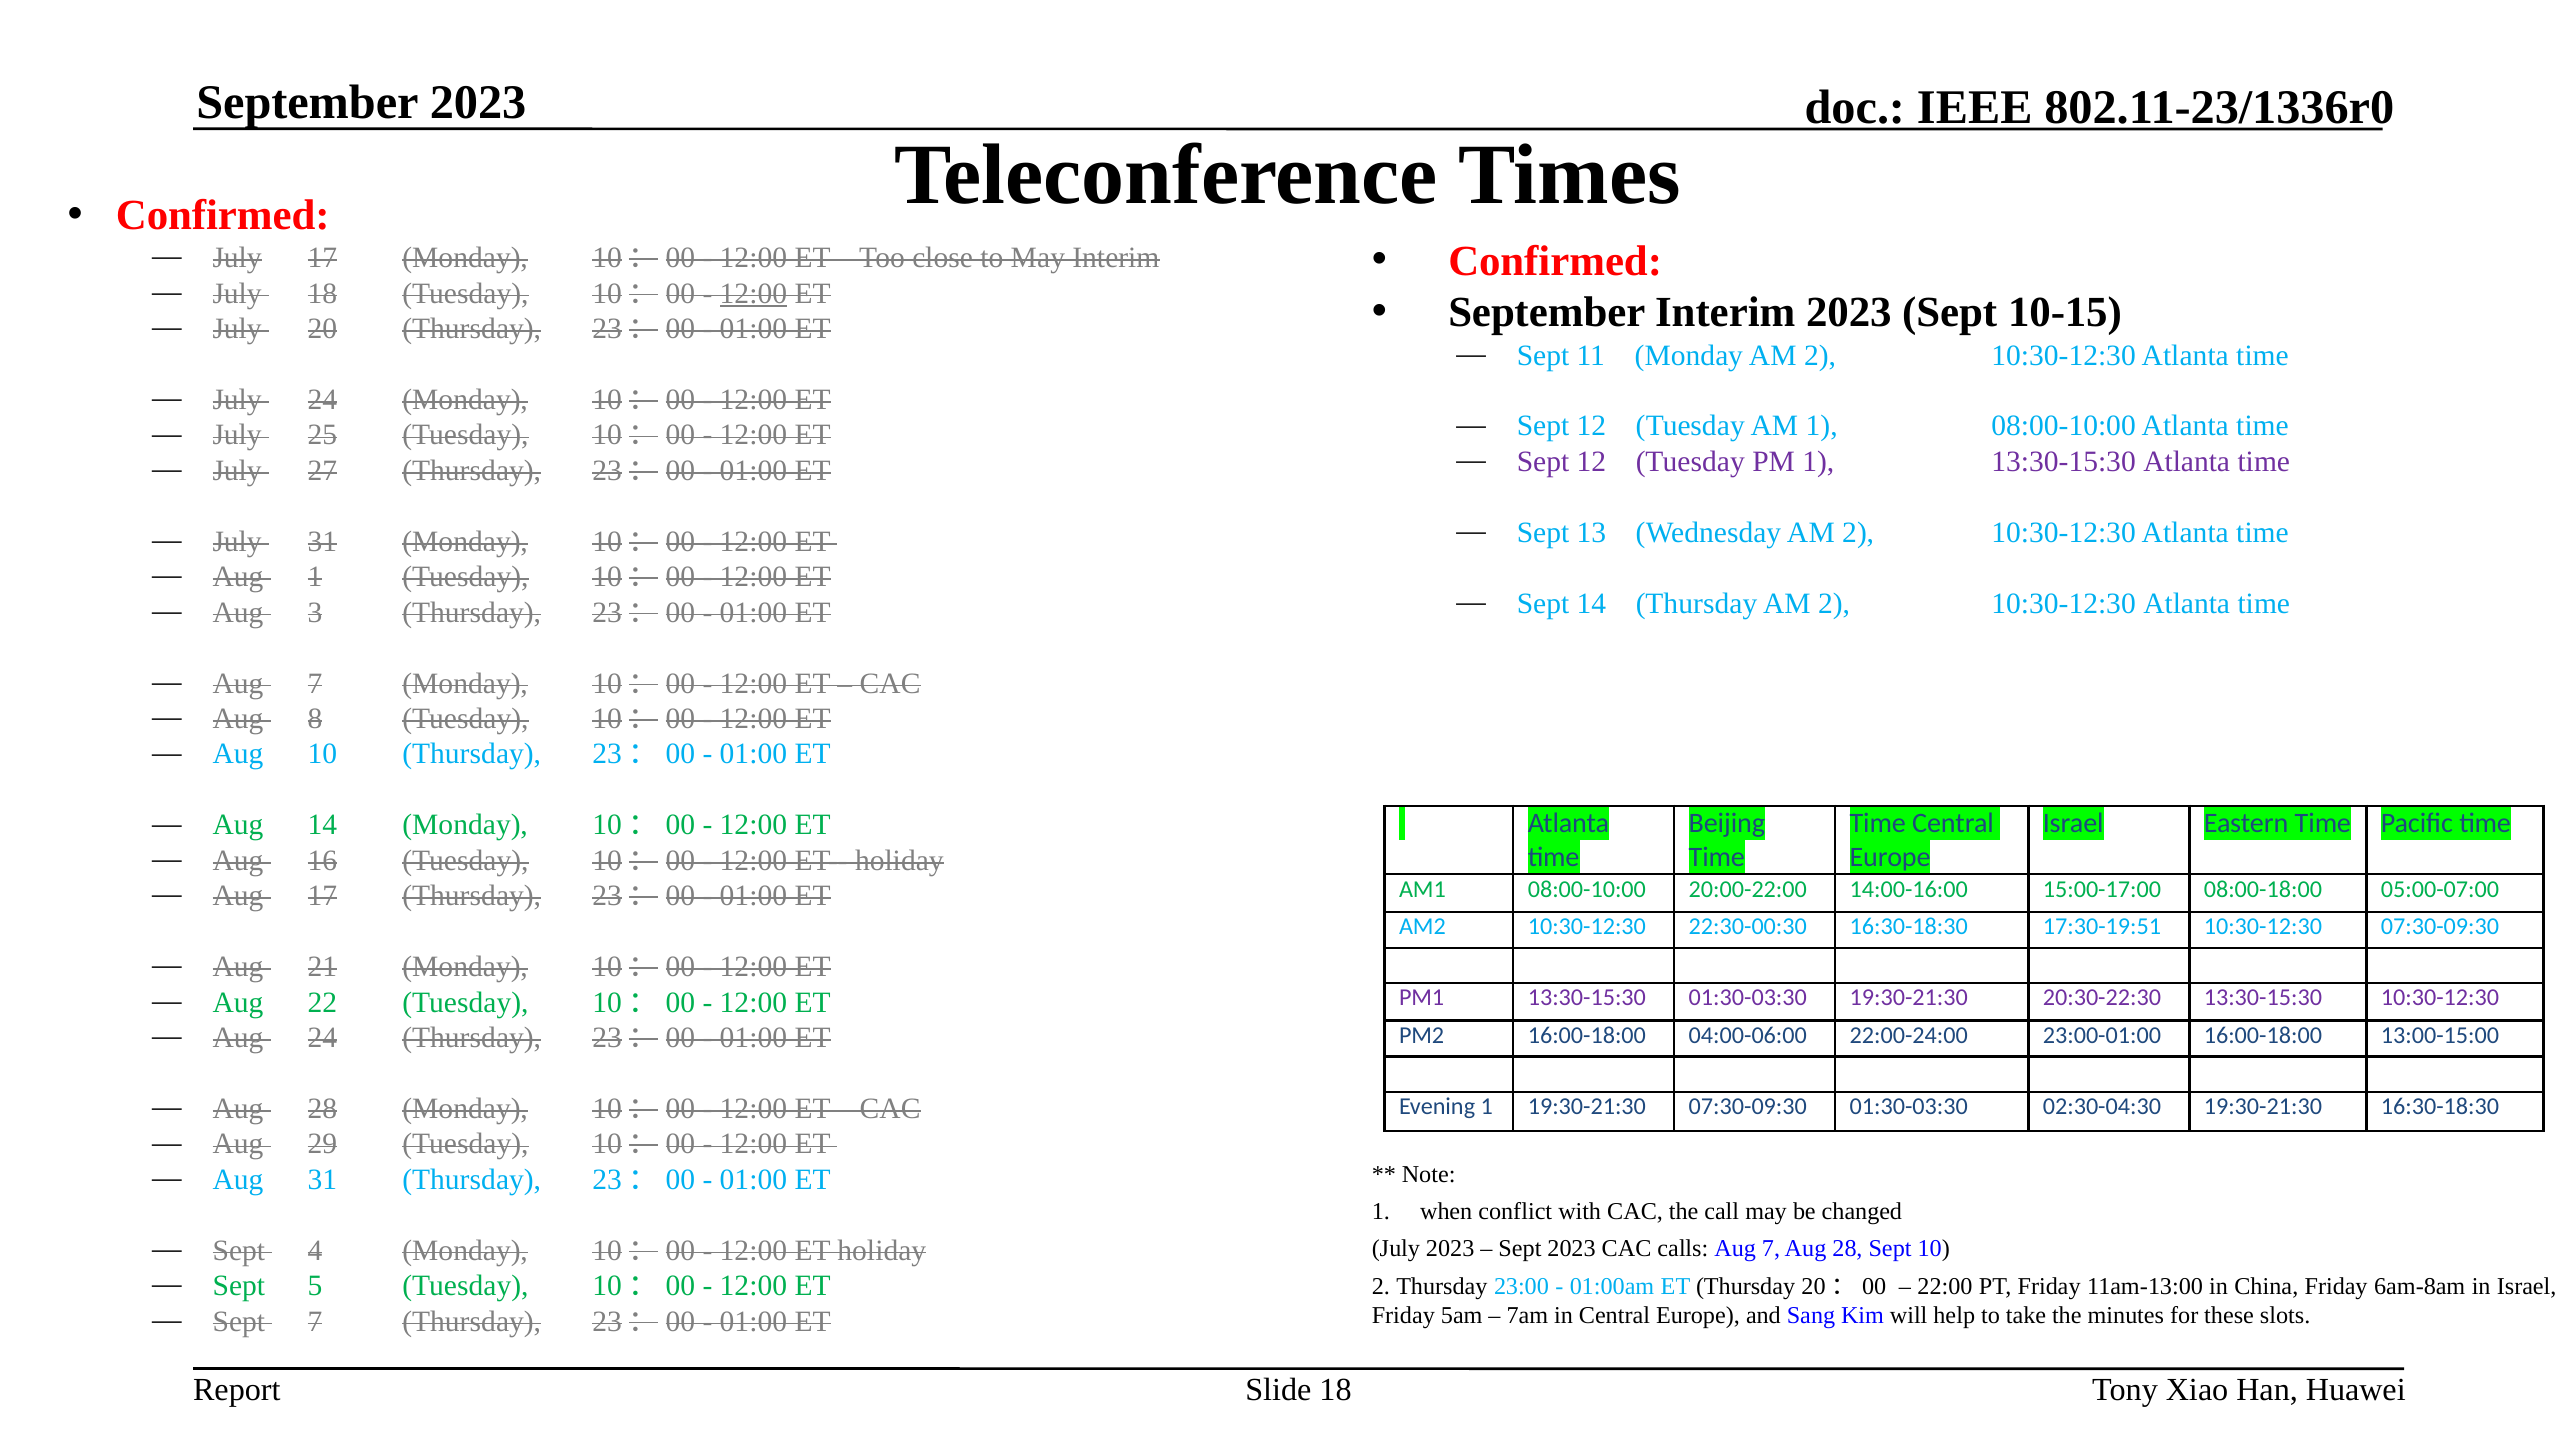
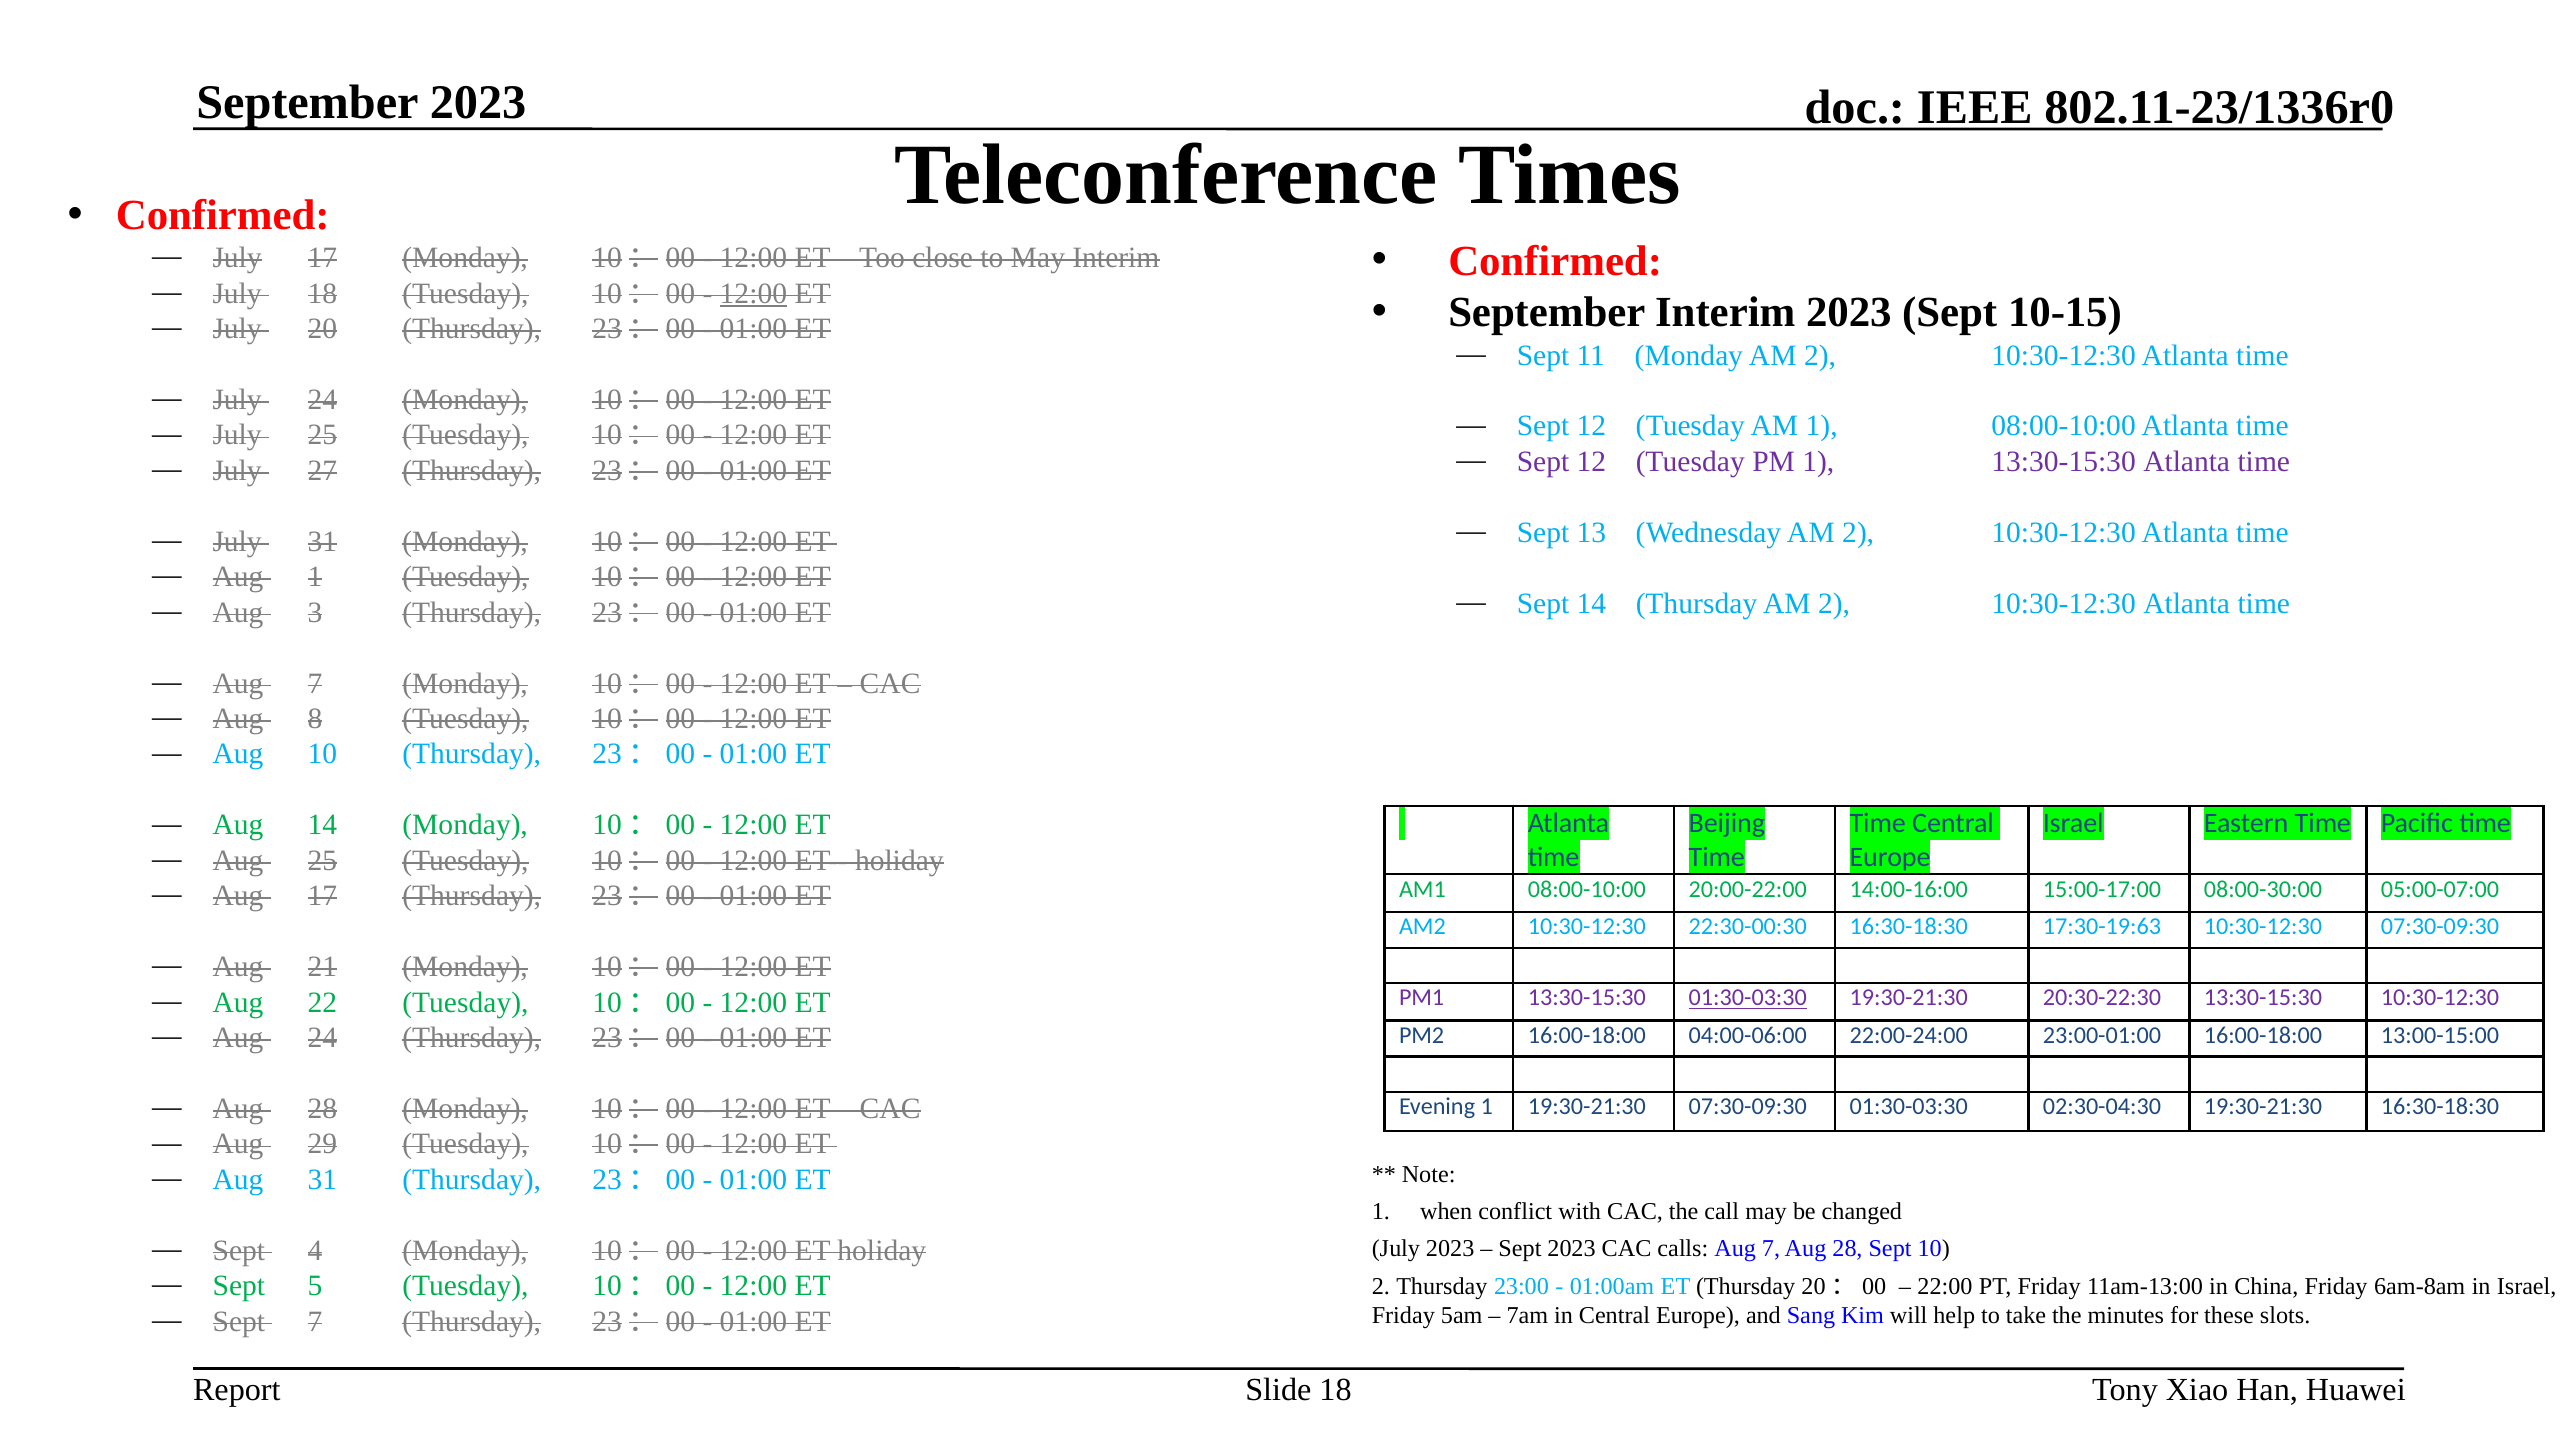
Aug 16: 16 -> 25
08:00-18:00: 08:00-18:00 -> 08:00-30:00
17:30-19:51: 17:30-19:51 -> 17:30-19:63
01:30-03:30 at (1748, 998) underline: none -> present
